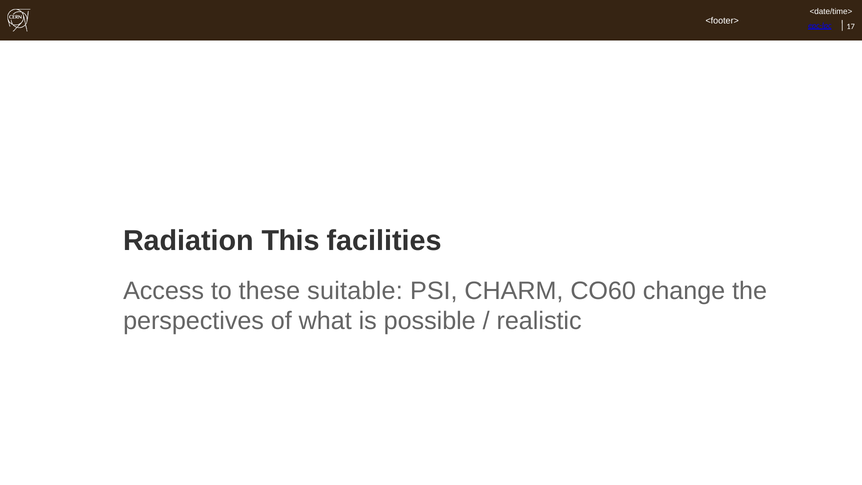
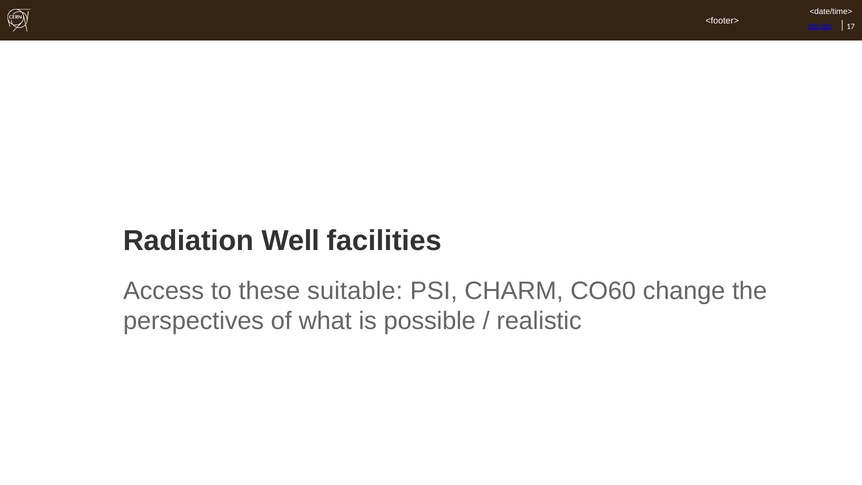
This: This -> Well
